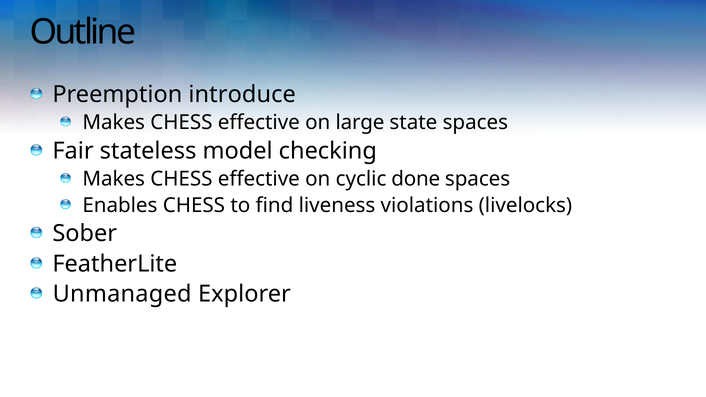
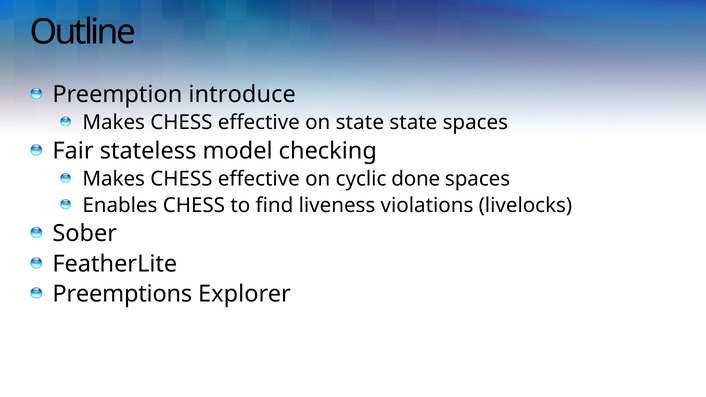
on large: large -> state
Unmanaged: Unmanaged -> Preemptions
